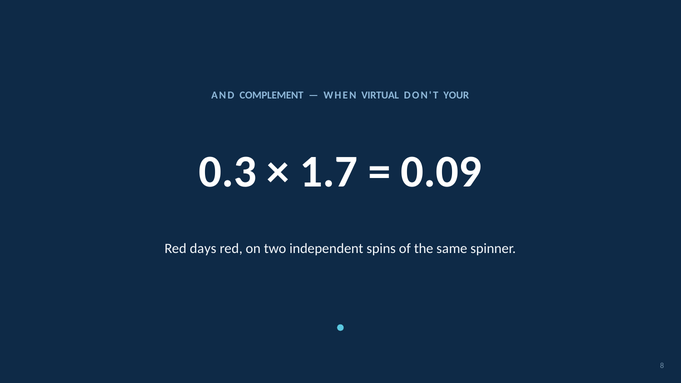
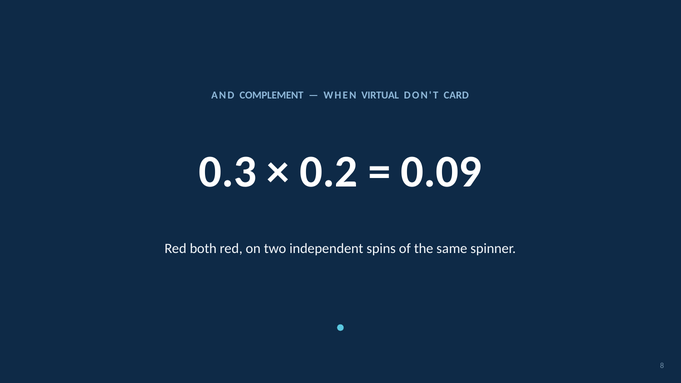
YOUR: YOUR -> CARD
1.7: 1.7 -> 0.2
days: days -> both
